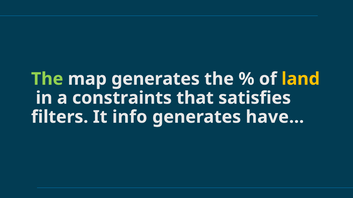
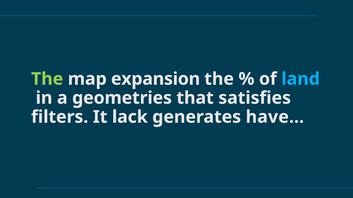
map generates: generates -> expansion
land colour: yellow -> light blue
constraints: constraints -> geometries
info: info -> lack
